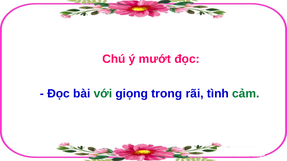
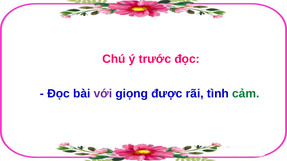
mướt: mướt -> trước
với colour: green -> purple
trong: trong -> được
